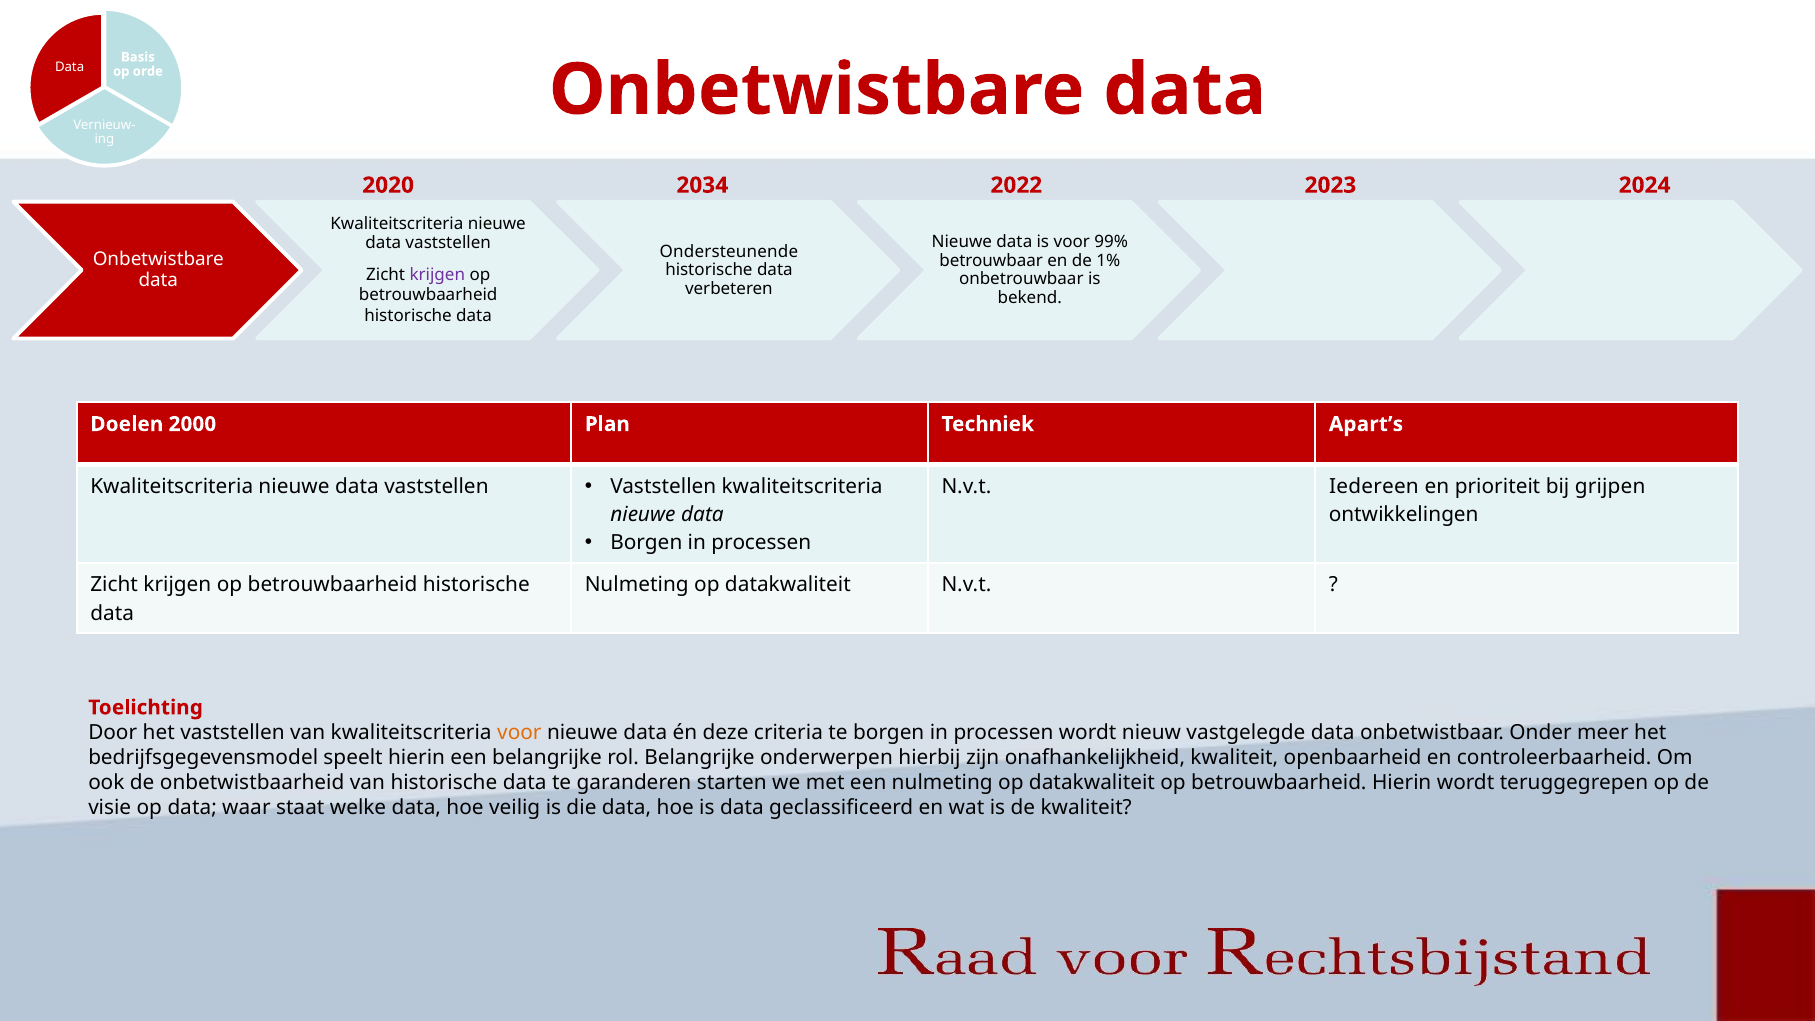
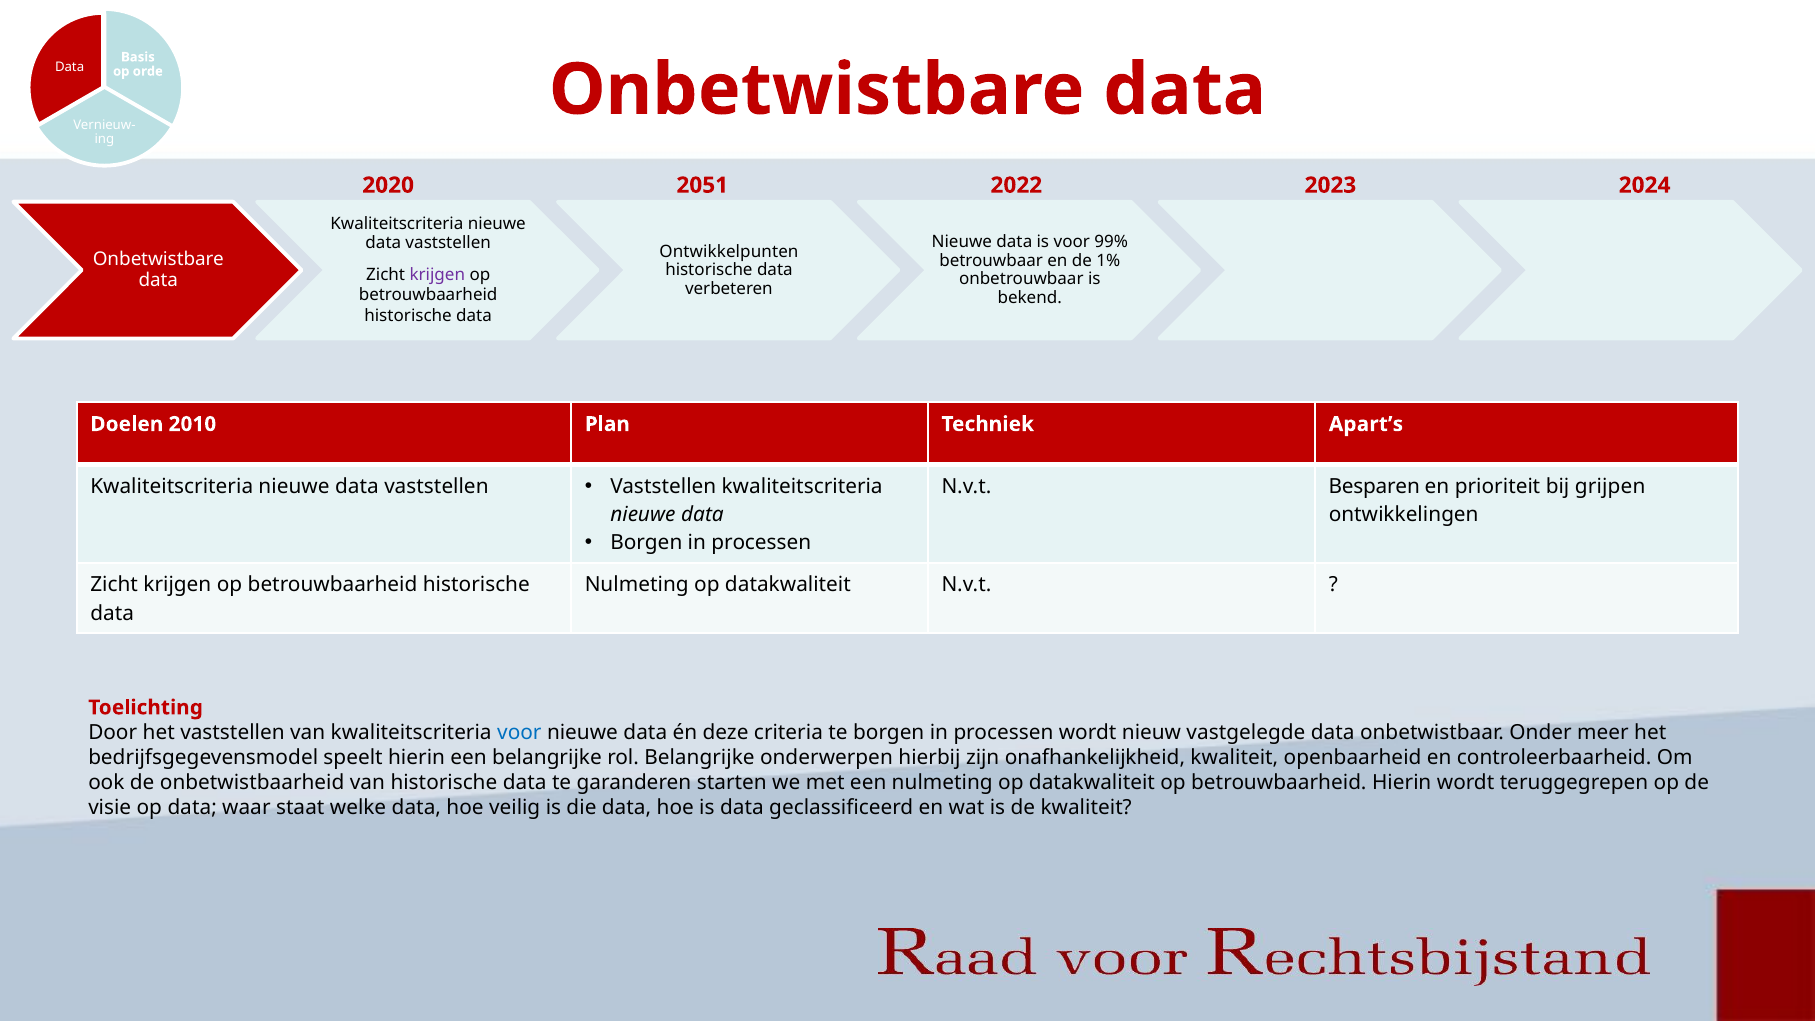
2034: 2034 -> 2051
Ondersteunende: Ondersteunende -> Ontwikkelpunten
2000: 2000 -> 2010
Iedereen: Iedereen -> Besparen
voor at (519, 732) colour: orange -> blue
